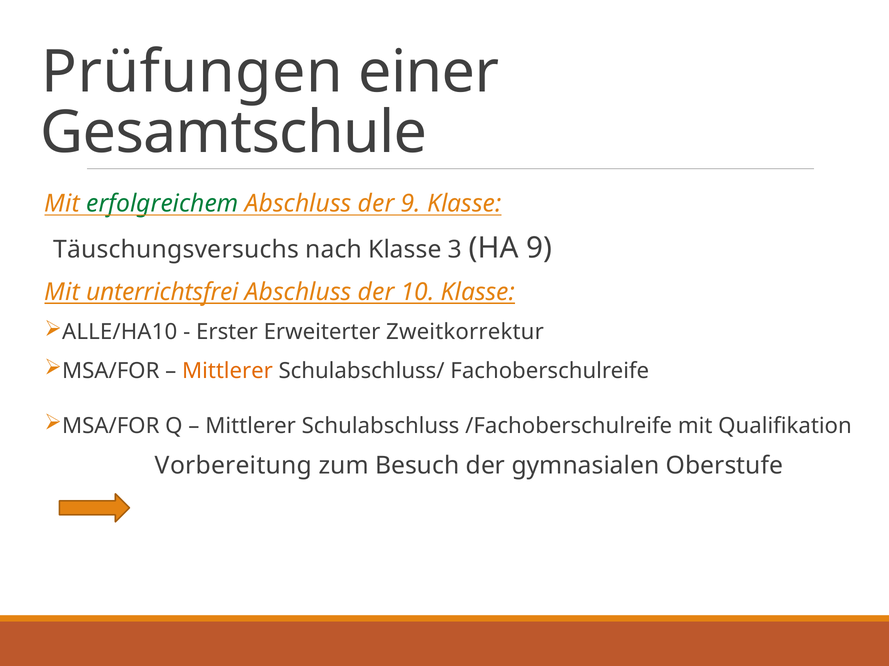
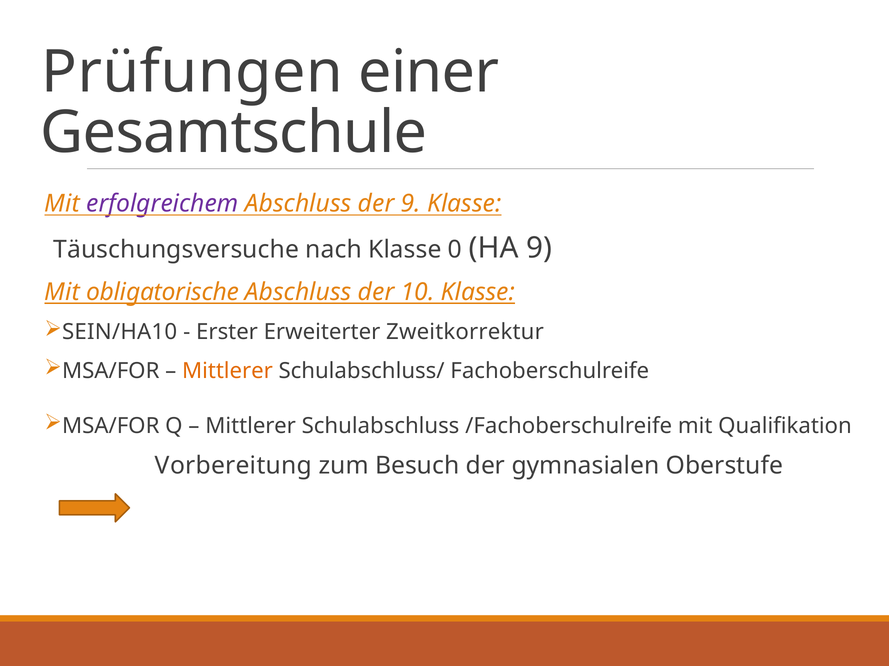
erfolgreichem colour: green -> purple
Täuschungsversuchs: Täuschungsversuchs -> Täuschungsversuche
3: 3 -> 0
unterrichtsfrei: unterrichtsfrei -> obligatorische
ALLE/HA10: ALLE/HA10 -> SEIN/HA10
